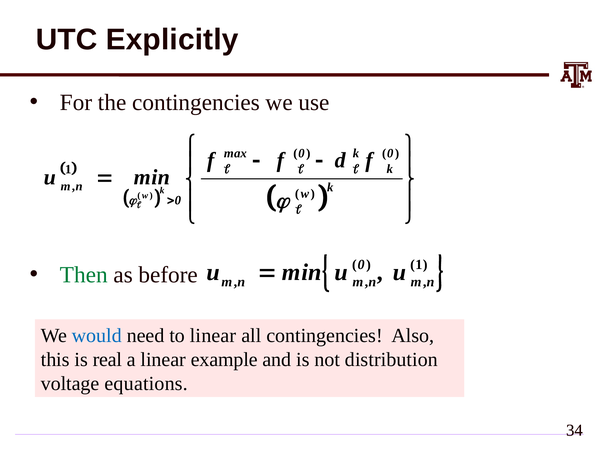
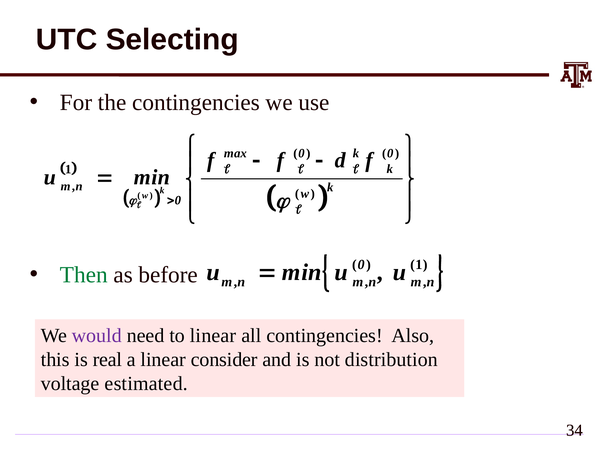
Explicitly: Explicitly -> Selecting
would colour: blue -> purple
example: example -> consider
equations: equations -> estimated
